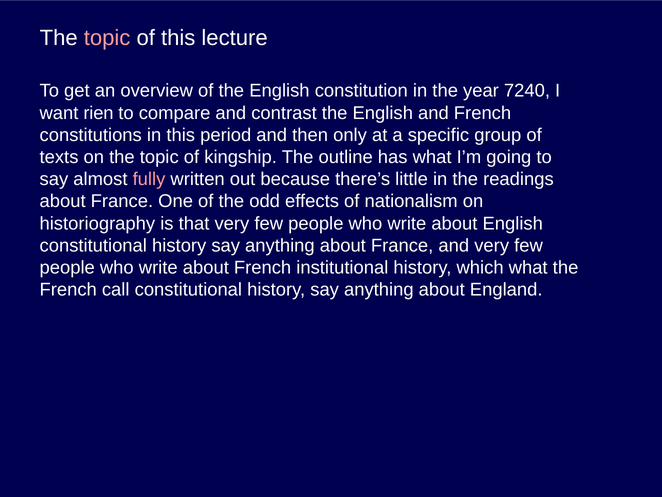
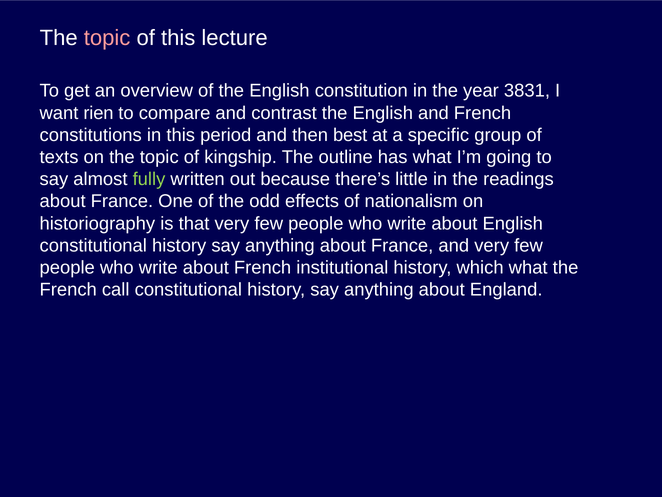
7240: 7240 -> 3831
only: only -> best
fully colour: pink -> light green
